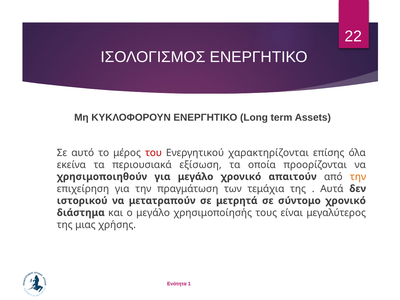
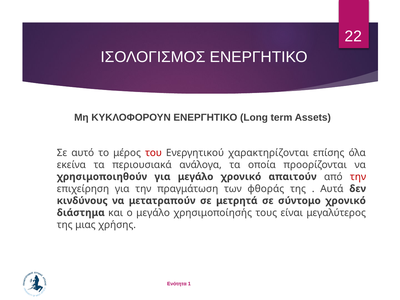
εξίσωση: εξίσωση -> ανάλογα
την at (358, 177) colour: orange -> red
τεμάχια: τεμάχια -> φθοράς
ιστορικού: ιστορικού -> κινδύνους
